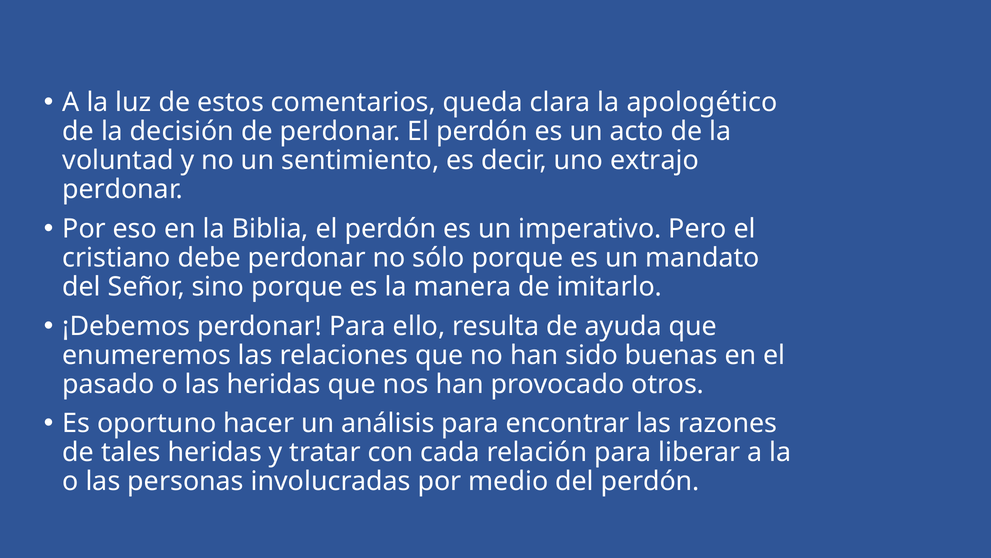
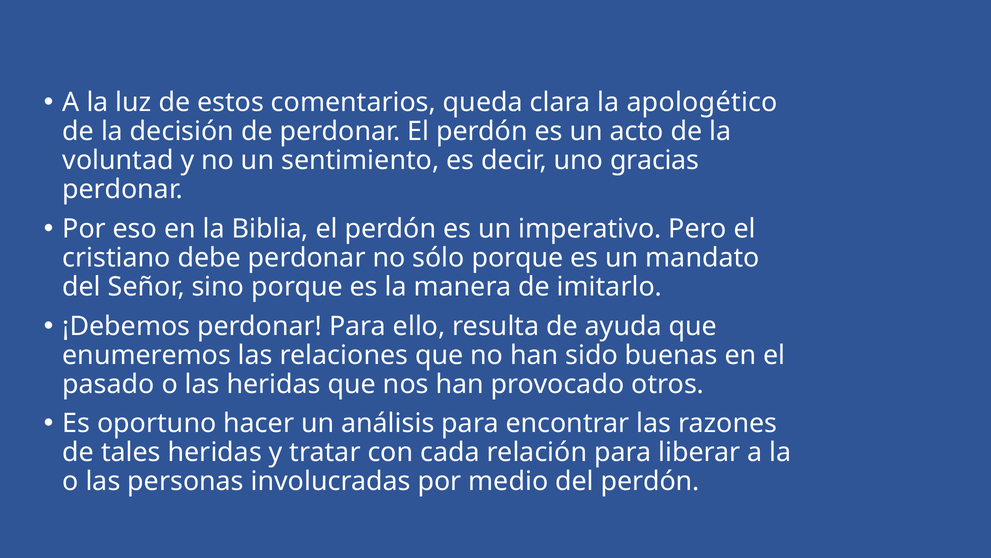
extrajo: extrajo -> gracias
